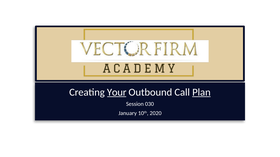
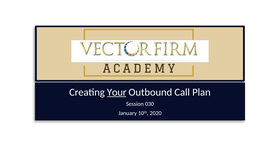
Plan underline: present -> none
